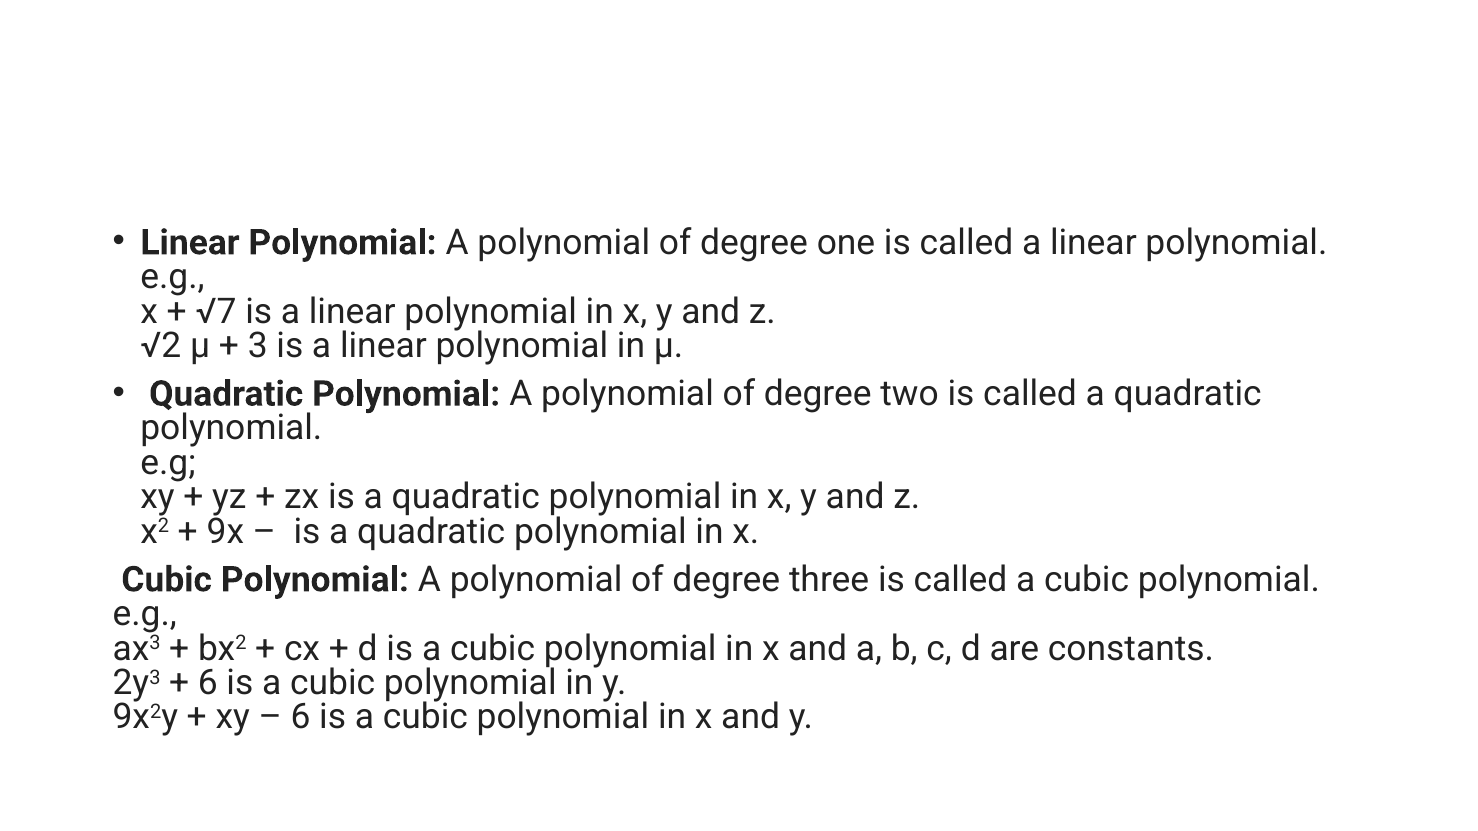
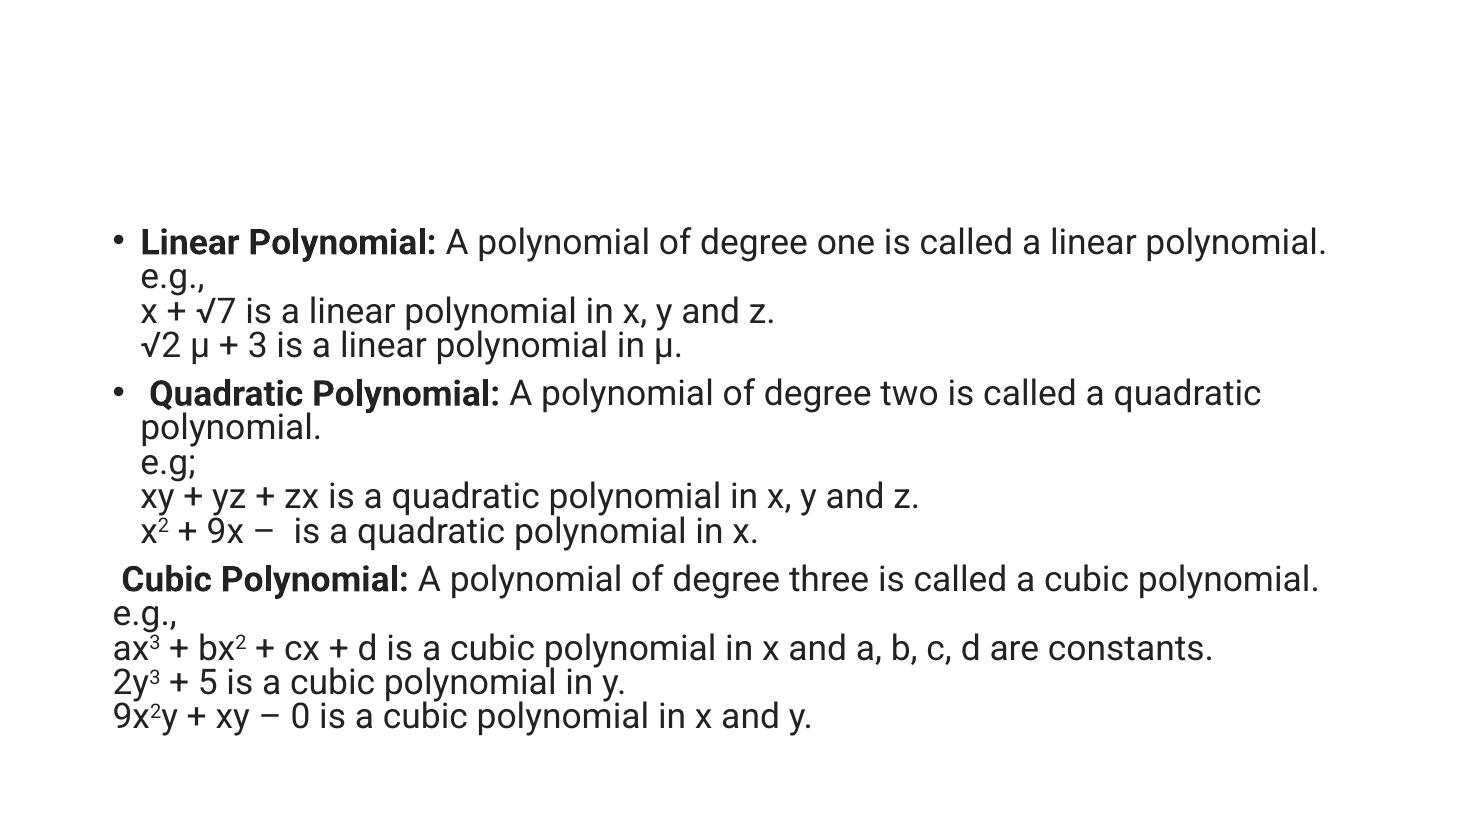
6 at (208, 683): 6 -> 5
6 at (301, 717): 6 -> 0
